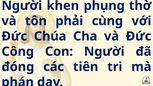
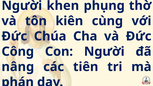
phải: phải -> kiên
đóng: đóng -> nâng
